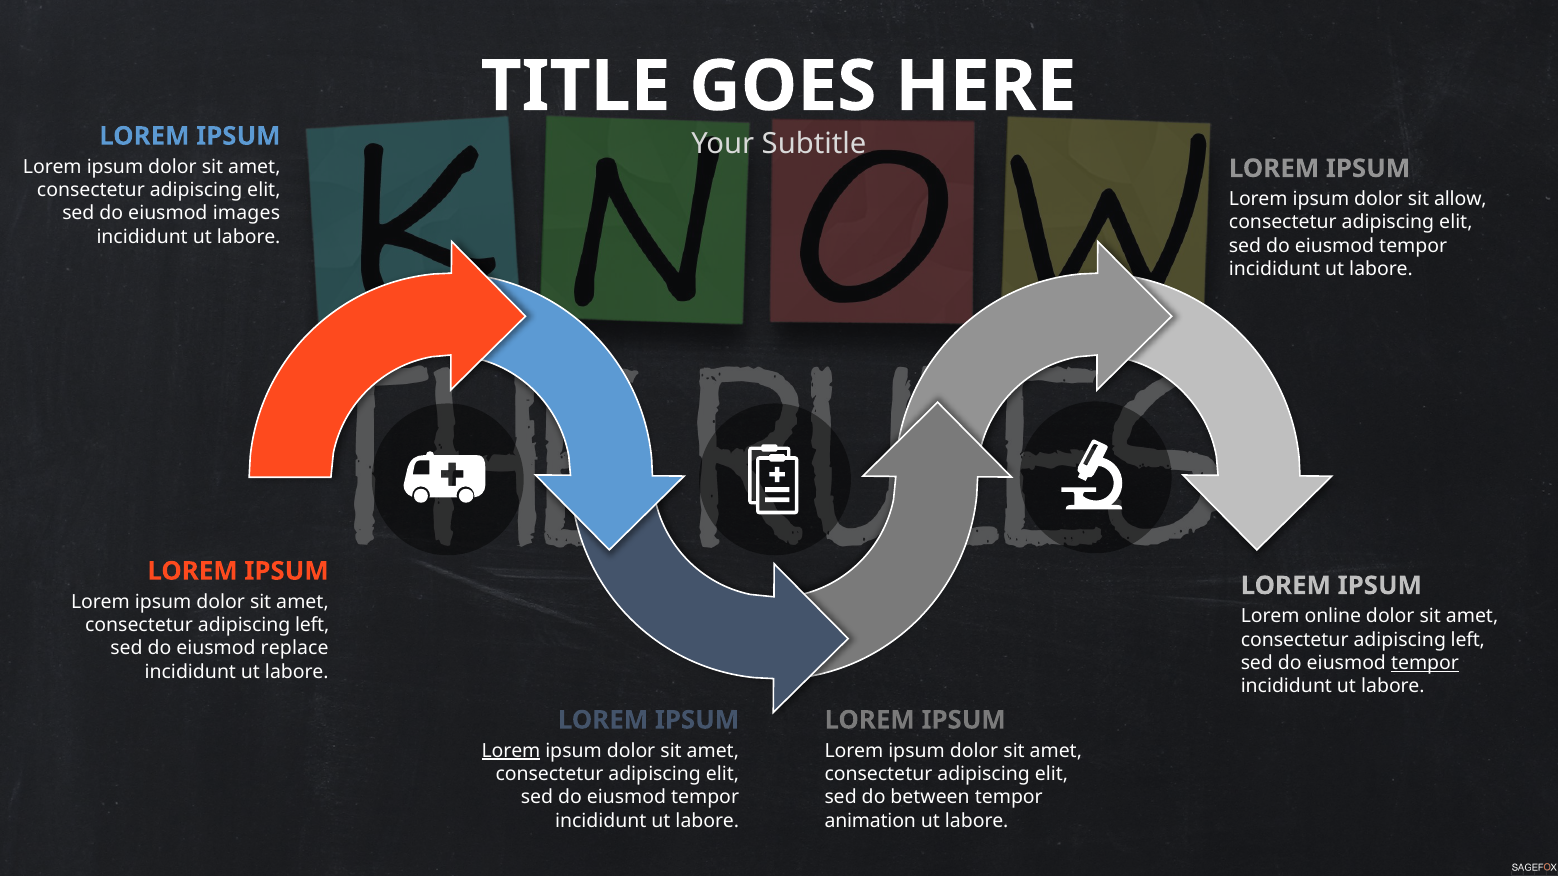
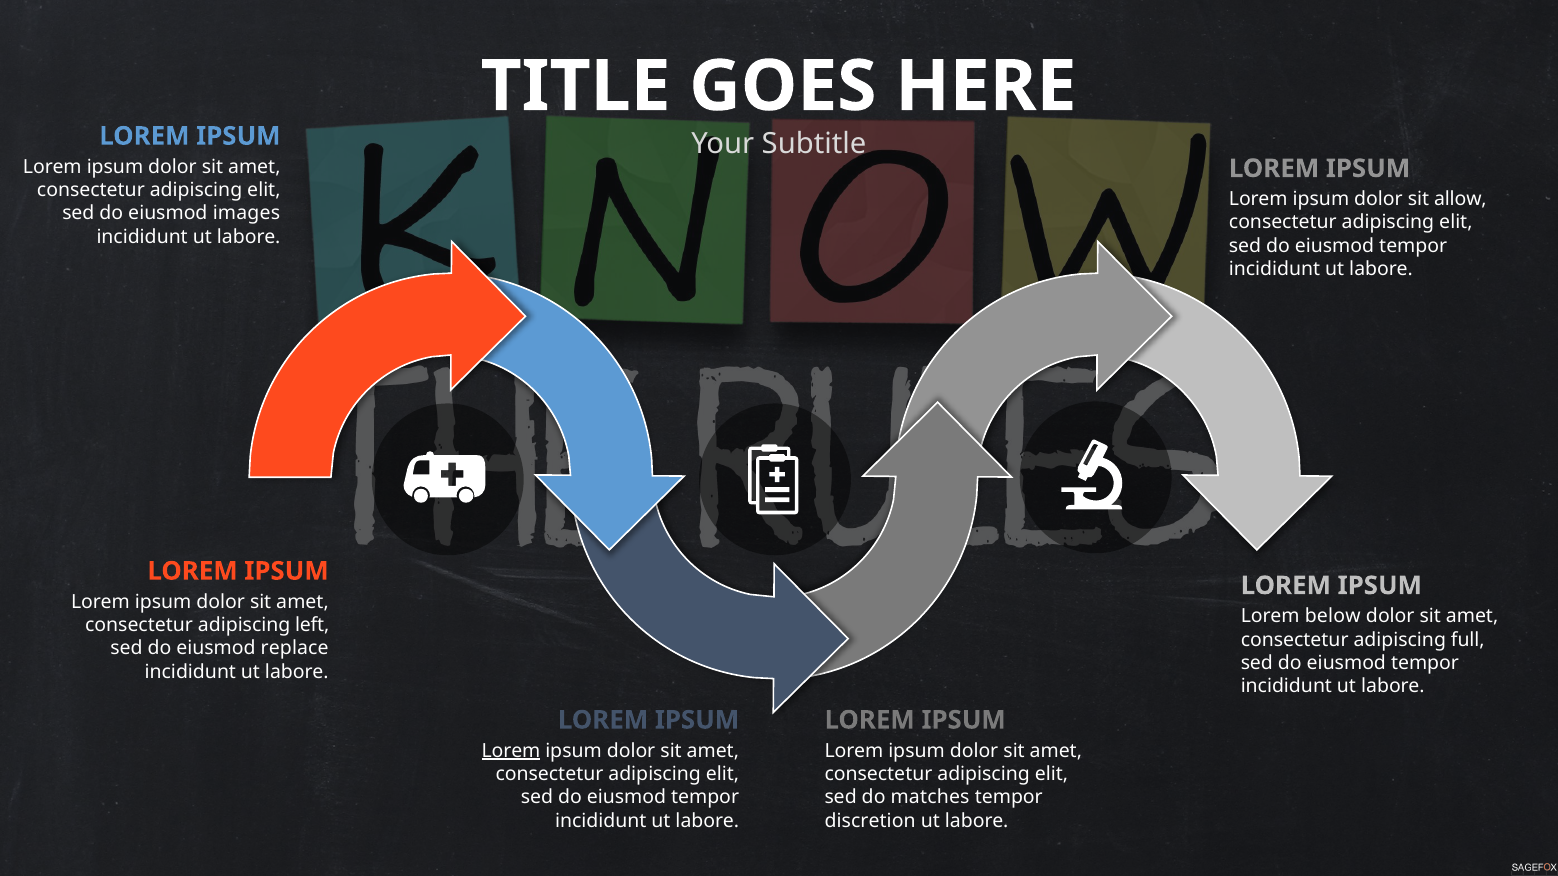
online: online -> below
left at (1468, 640): left -> full
tempor at (1425, 663) underline: present -> none
between: between -> matches
animation: animation -> discretion
